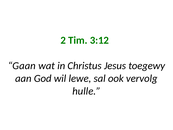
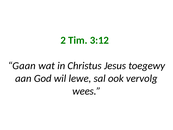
hulle: hulle -> wees
